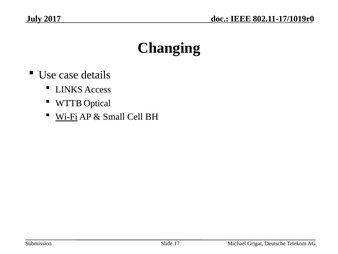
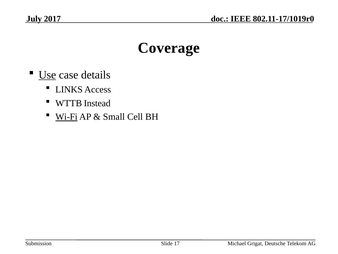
Changing: Changing -> Coverage
Use underline: none -> present
Optical: Optical -> Instead
